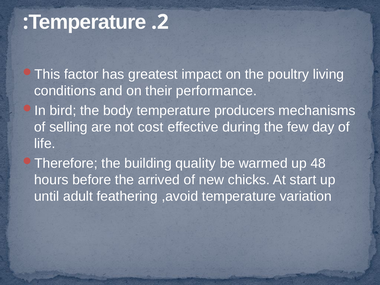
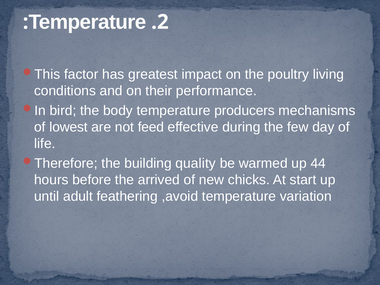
selling: selling -> lowest
cost: cost -> feed
48: 48 -> 44
